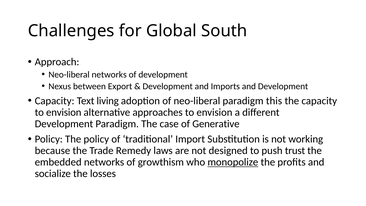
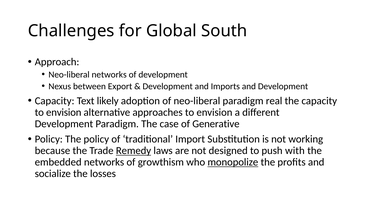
living: living -> likely
this: this -> real
Remedy underline: none -> present
trust: trust -> with
